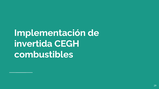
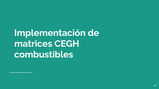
invertida: invertida -> matrices
